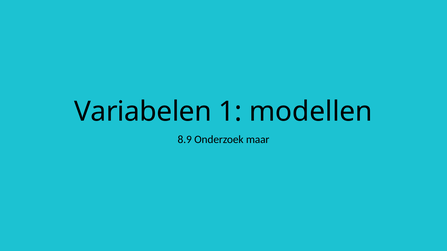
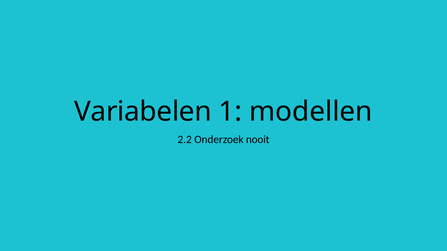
8.9: 8.9 -> 2.2
maar: maar -> nooit
